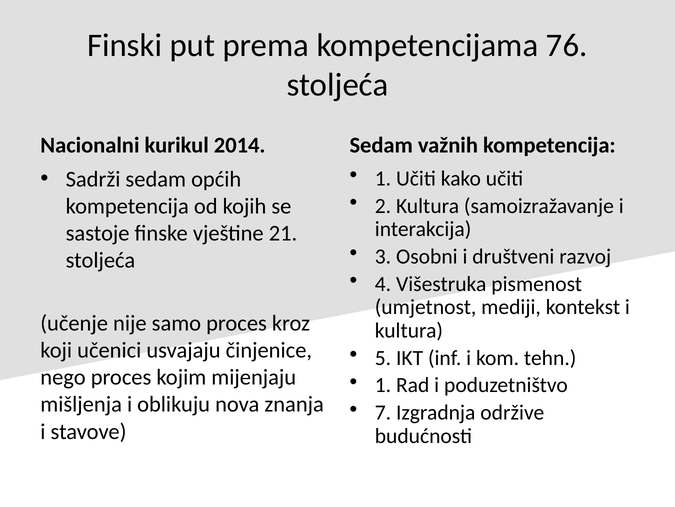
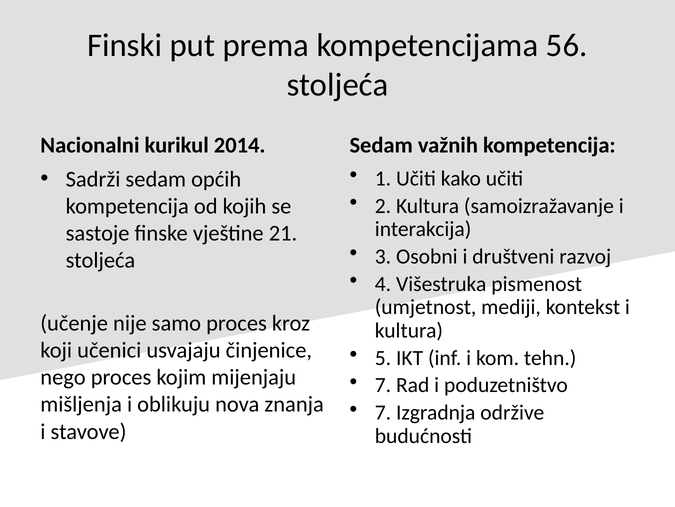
76: 76 -> 56
1 at (383, 385): 1 -> 7
